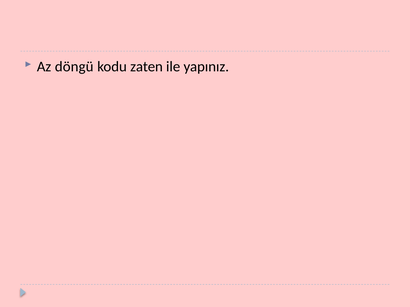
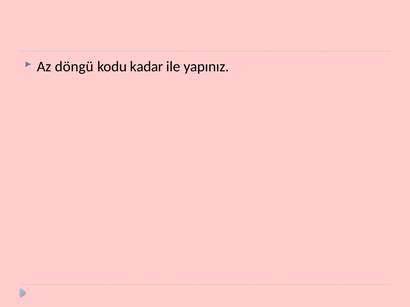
zaten: zaten -> kadar
